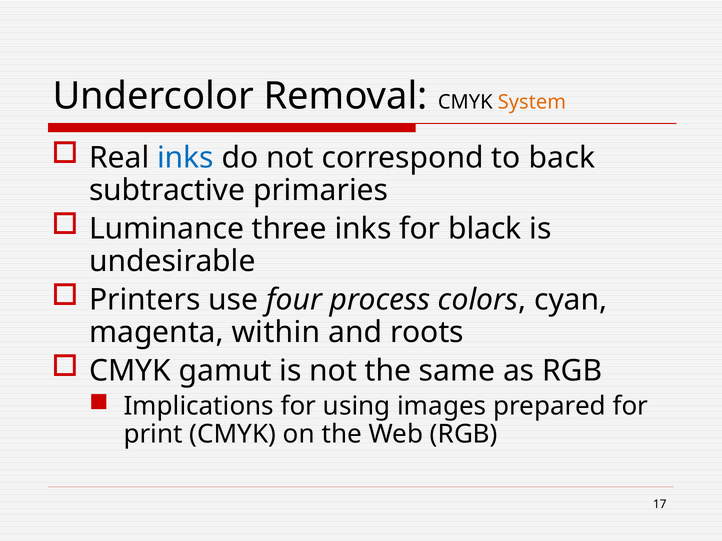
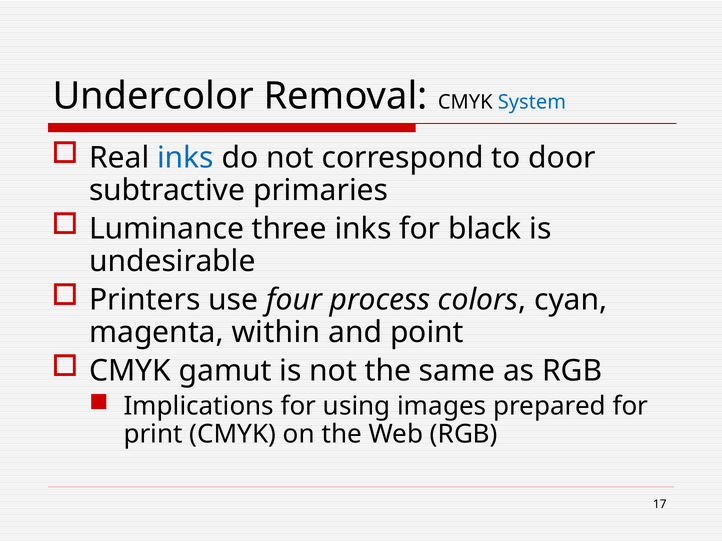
System colour: orange -> blue
back: back -> door
roots: roots -> point
